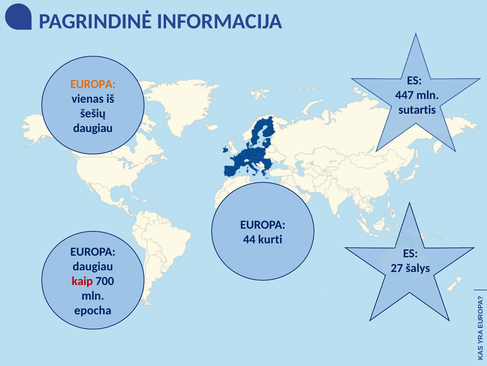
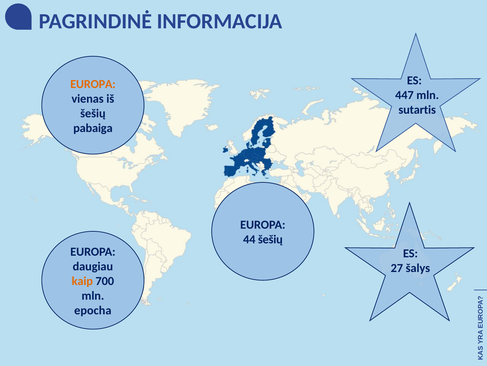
daugiau at (93, 128): daugiau -> pabaiga
44 kurti: kurti -> šešių
kaip colour: red -> orange
